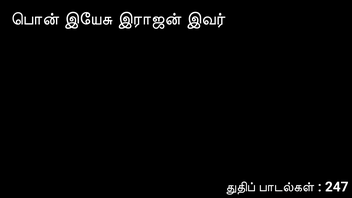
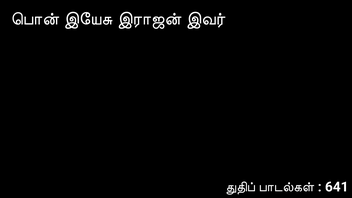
247: 247 -> 641
